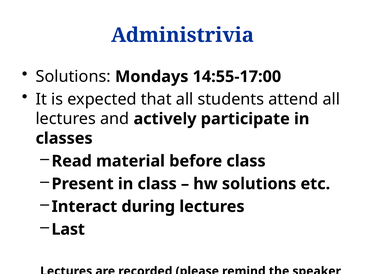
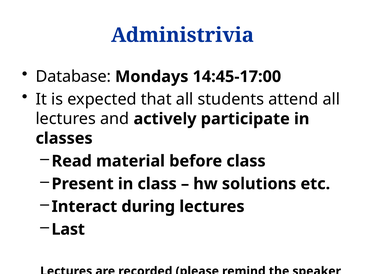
Solutions at (73, 77): Solutions -> Database
14:55-17:00: 14:55-17:00 -> 14:45-17:00
